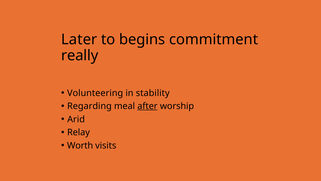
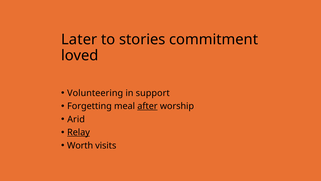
begins: begins -> stories
really: really -> loved
stability: stability -> support
Regarding: Regarding -> Forgetting
Relay underline: none -> present
